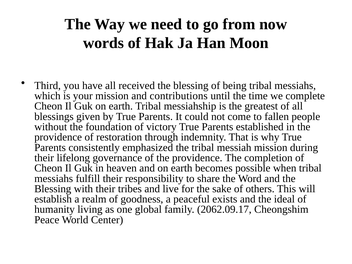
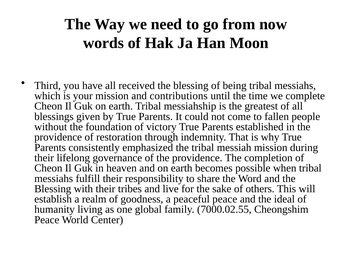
peaceful exists: exists -> peace
2062.09.17: 2062.09.17 -> 7000.02.55
